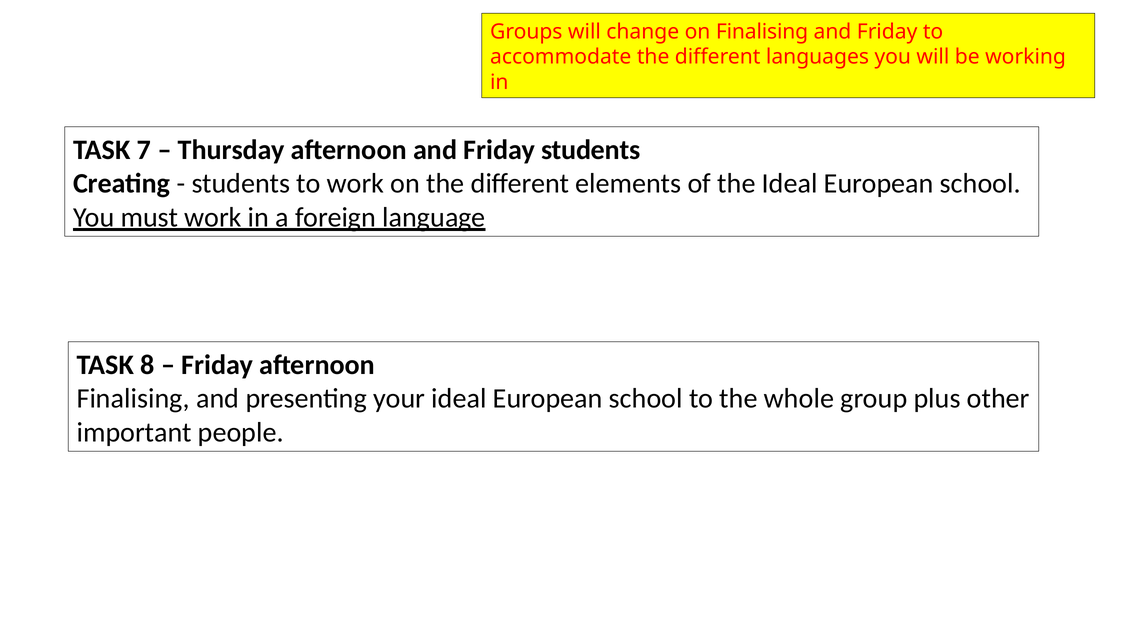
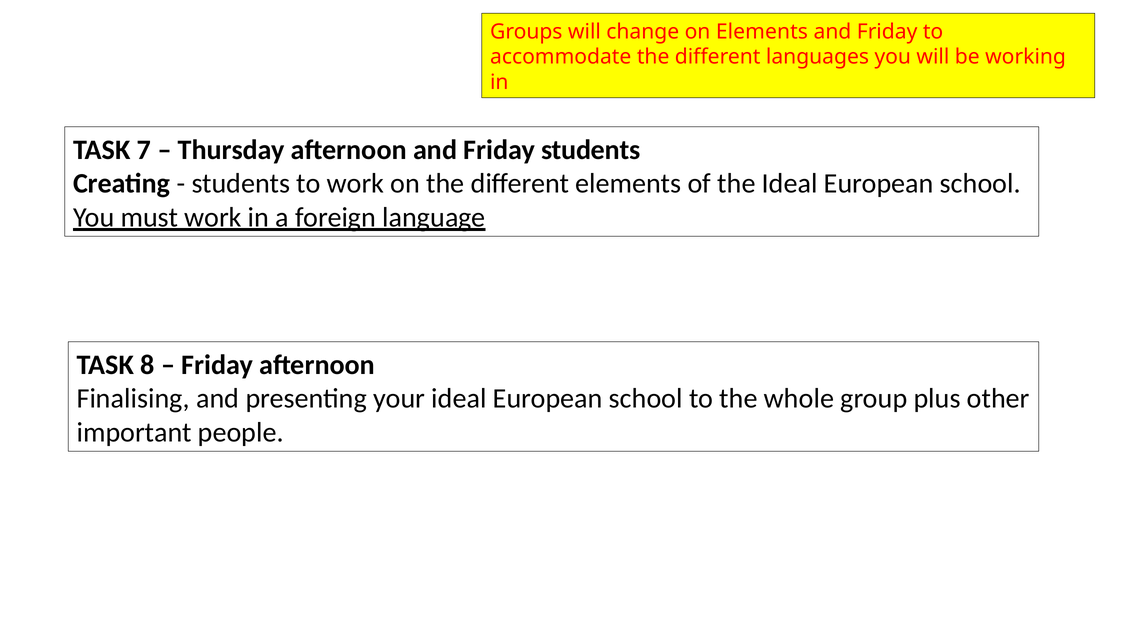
on Finalising: Finalising -> Elements
